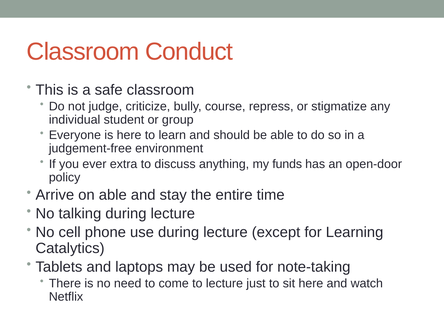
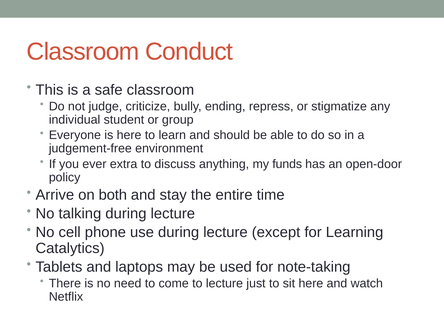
course: course -> ending
on able: able -> both
